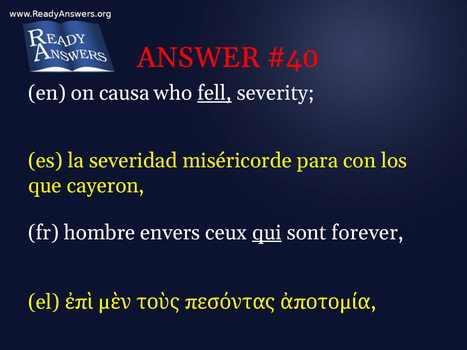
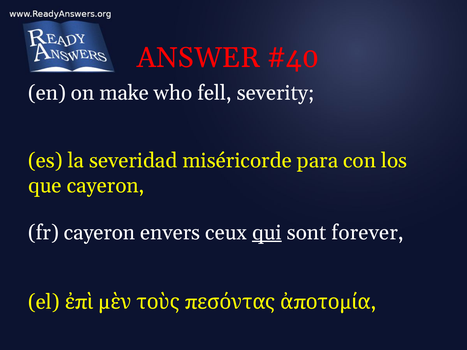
causa: causa -> make
fell underline: present -> none
fr hombre: hombre -> cayeron
